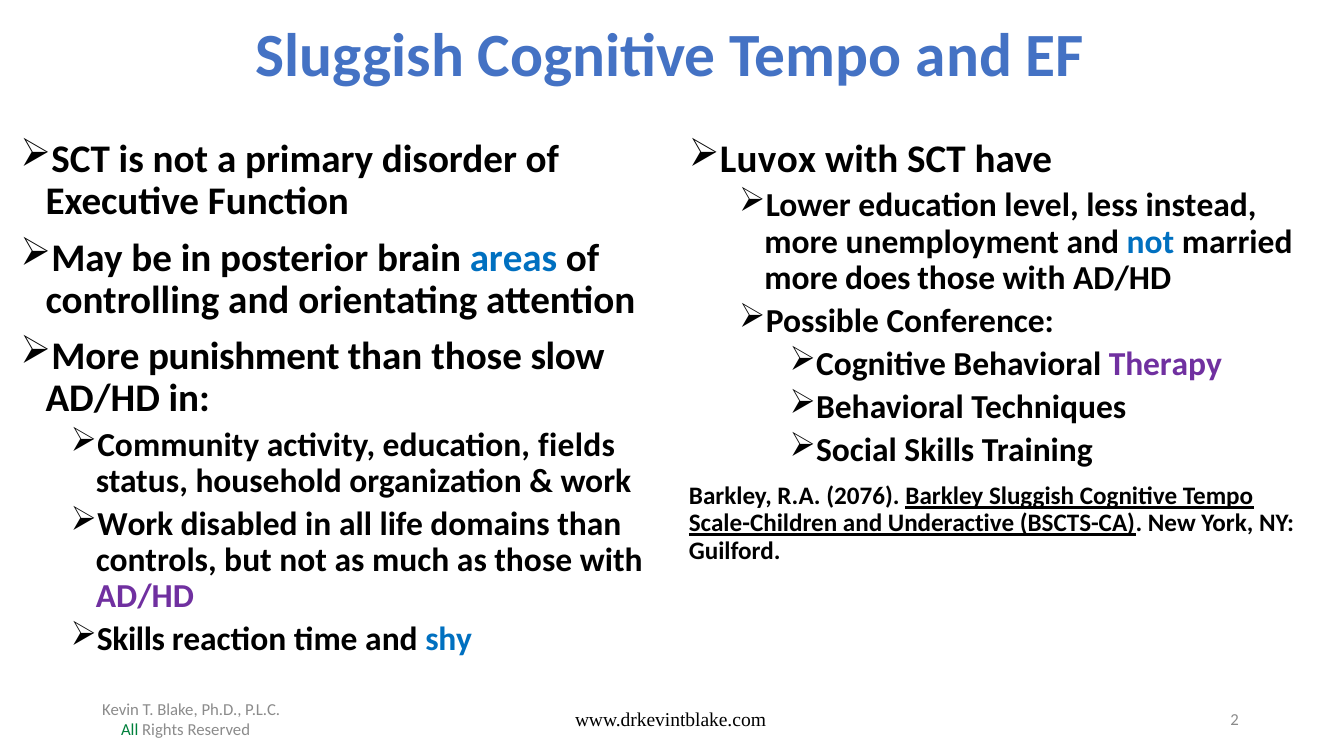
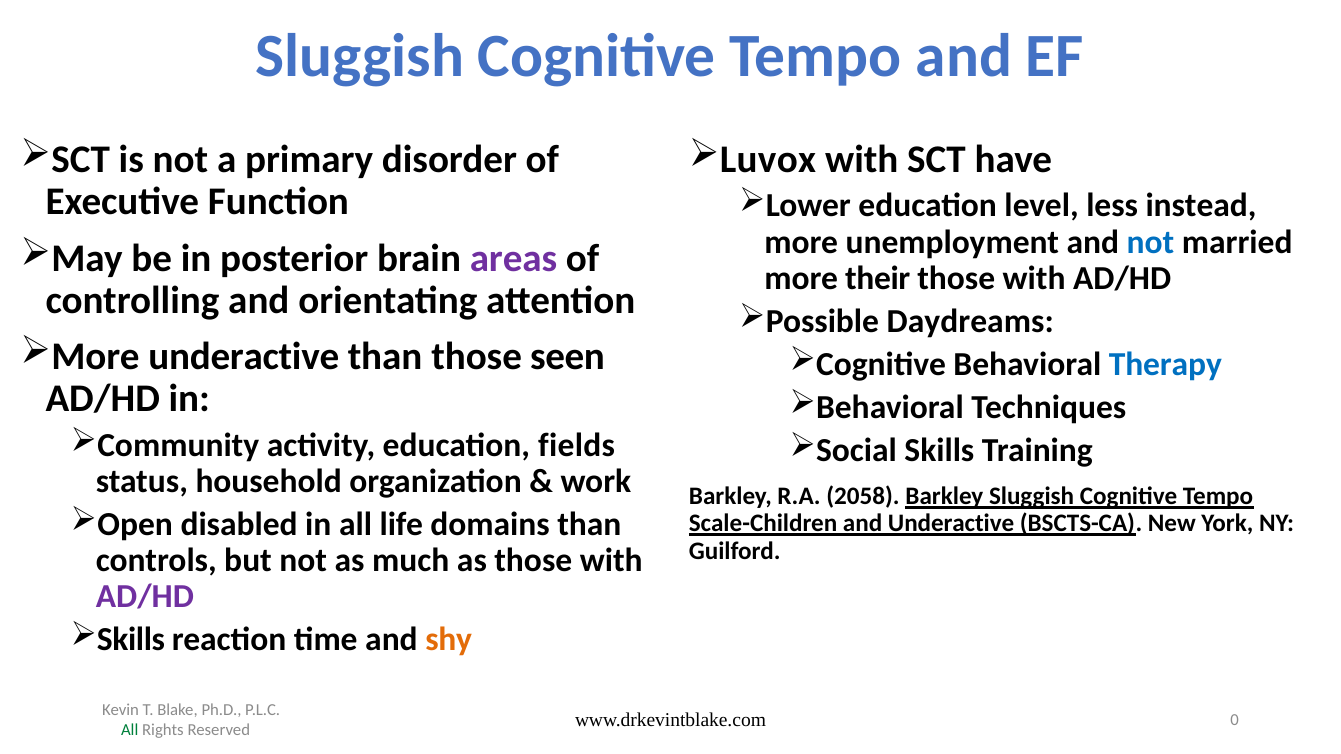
areas colour: blue -> purple
does: does -> their
Conference: Conference -> Daydreams
More punishment: punishment -> underactive
slow: slow -> seen
Therapy colour: purple -> blue
2076: 2076 -> 2058
Work at (135, 525): Work -> Open
shy colour: blue -> orange
2: 2 -> 0
